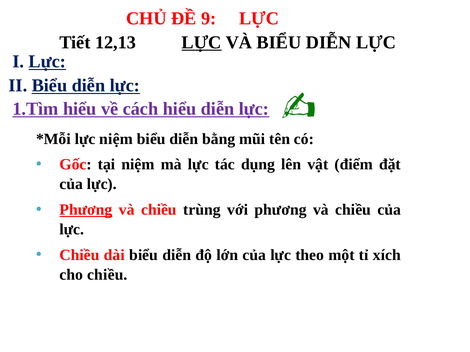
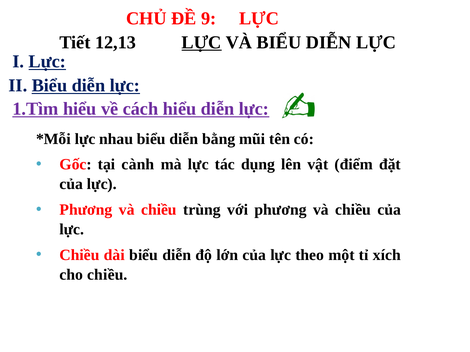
lực niệm: niệm -> nhau
tại niệm: niệm -> cành
Phương at (86, 210) underline: present -> none
